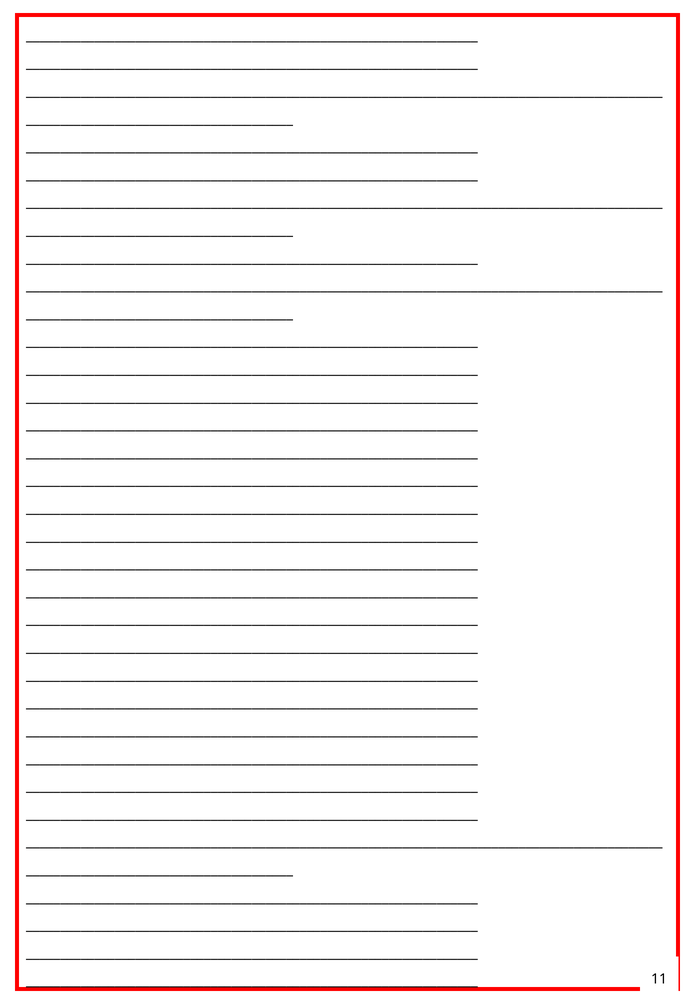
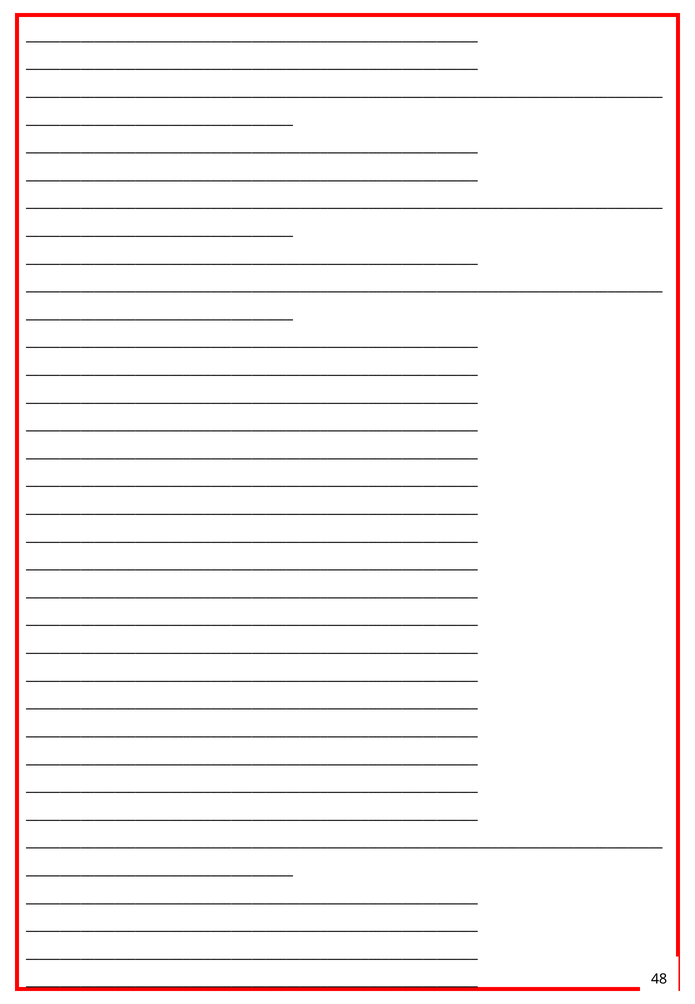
11: 11 -> 48
